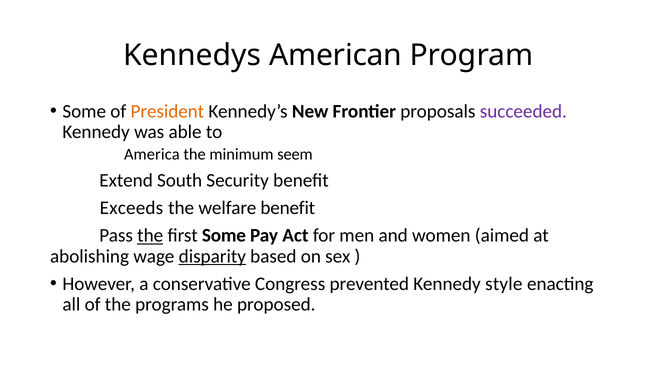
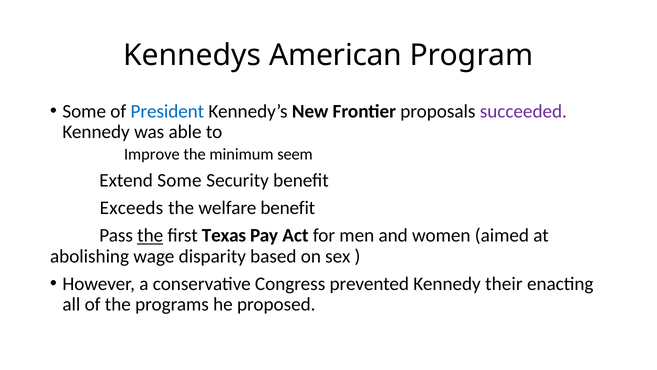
President colour: orange -> blue
America: America -> Improve
Extend South: South -> Some
first Some: Some -> Texas
disparity underline: present -> none
style: style -> their
